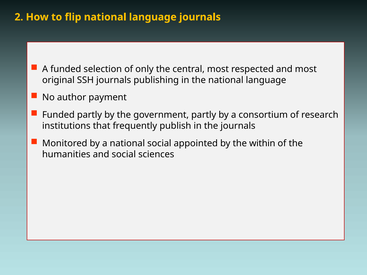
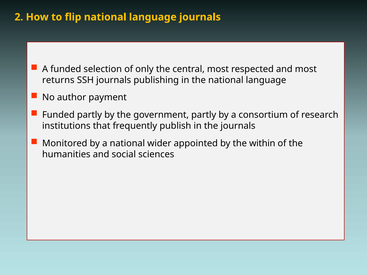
original: original -> returns
national social: social -> wider
